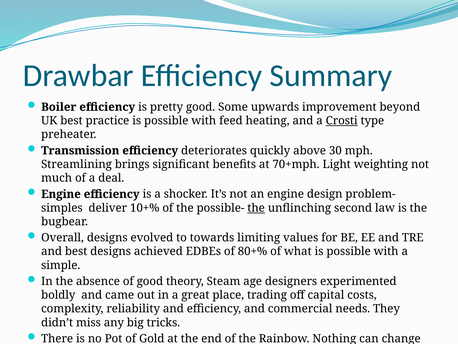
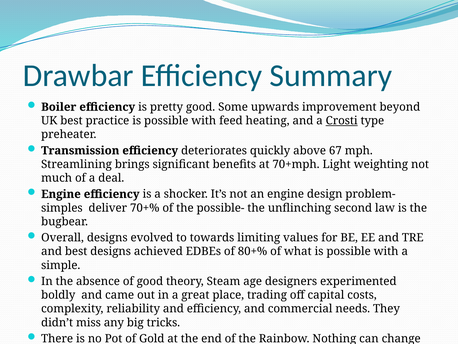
30: 30 -> 67
10+%: 10+% -> 70+%
the at (256, 208) underline: present -> none
